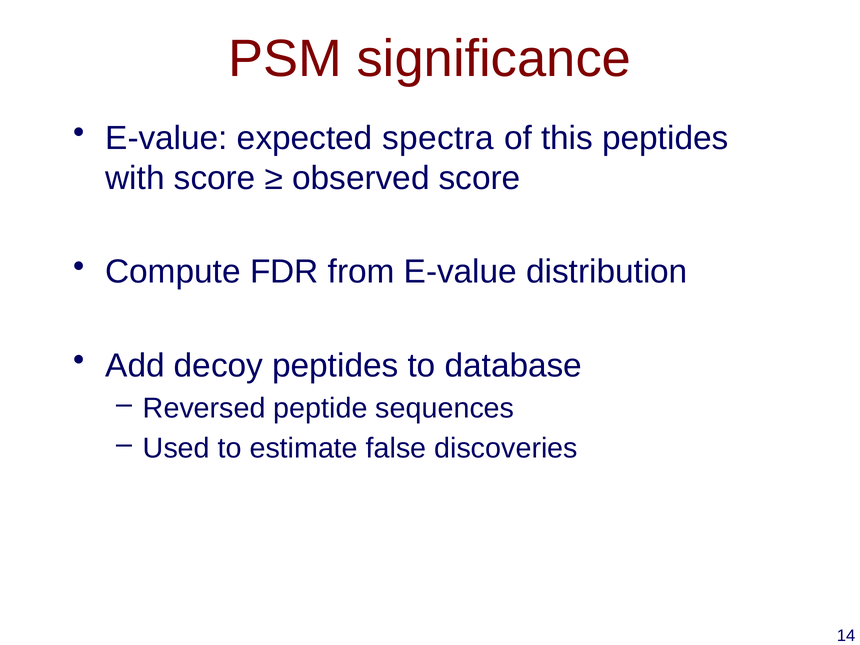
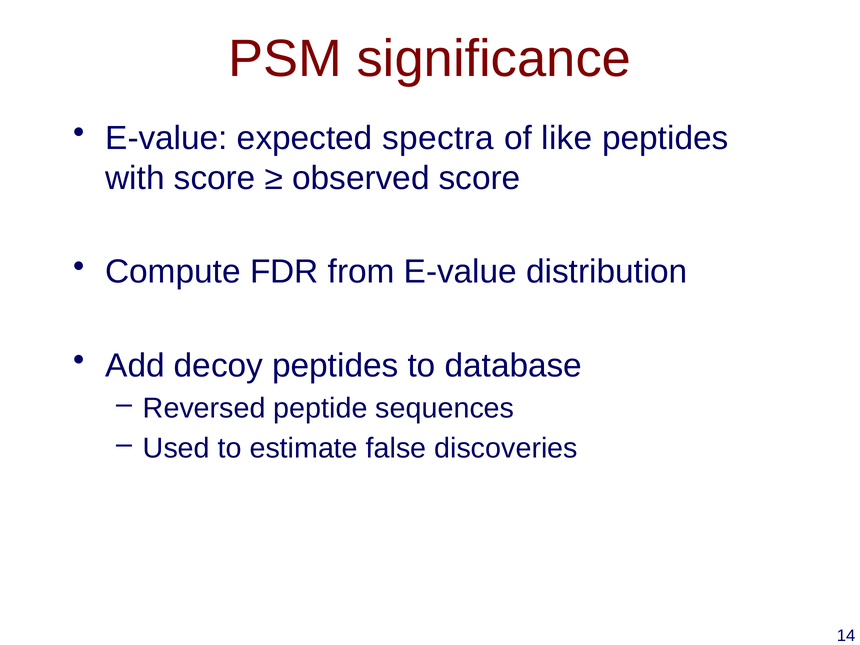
this: this -> like
